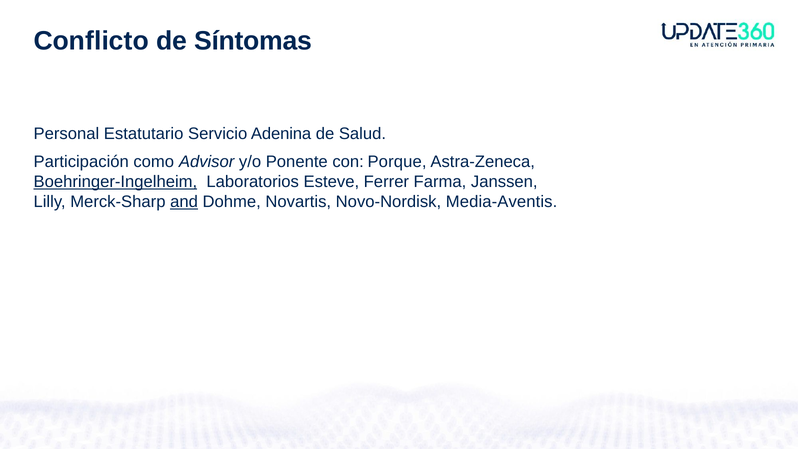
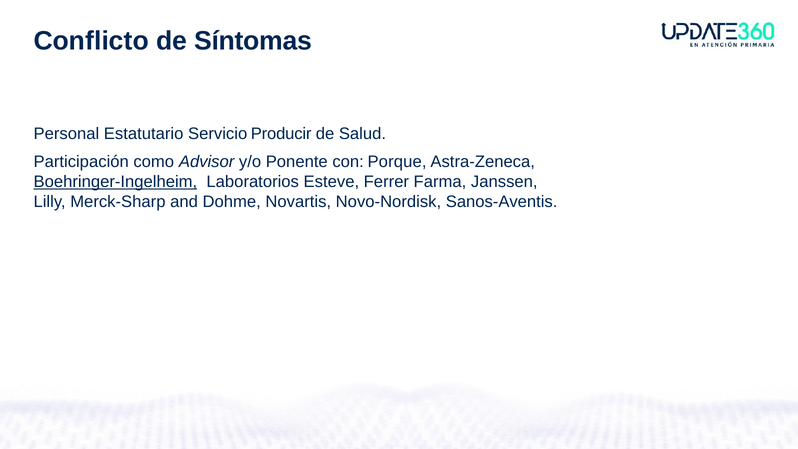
Adenina: Adenina -> Producir
and underline: present -> none
Media-Aventis: Media-Aventis -> Sanos-Aventis
